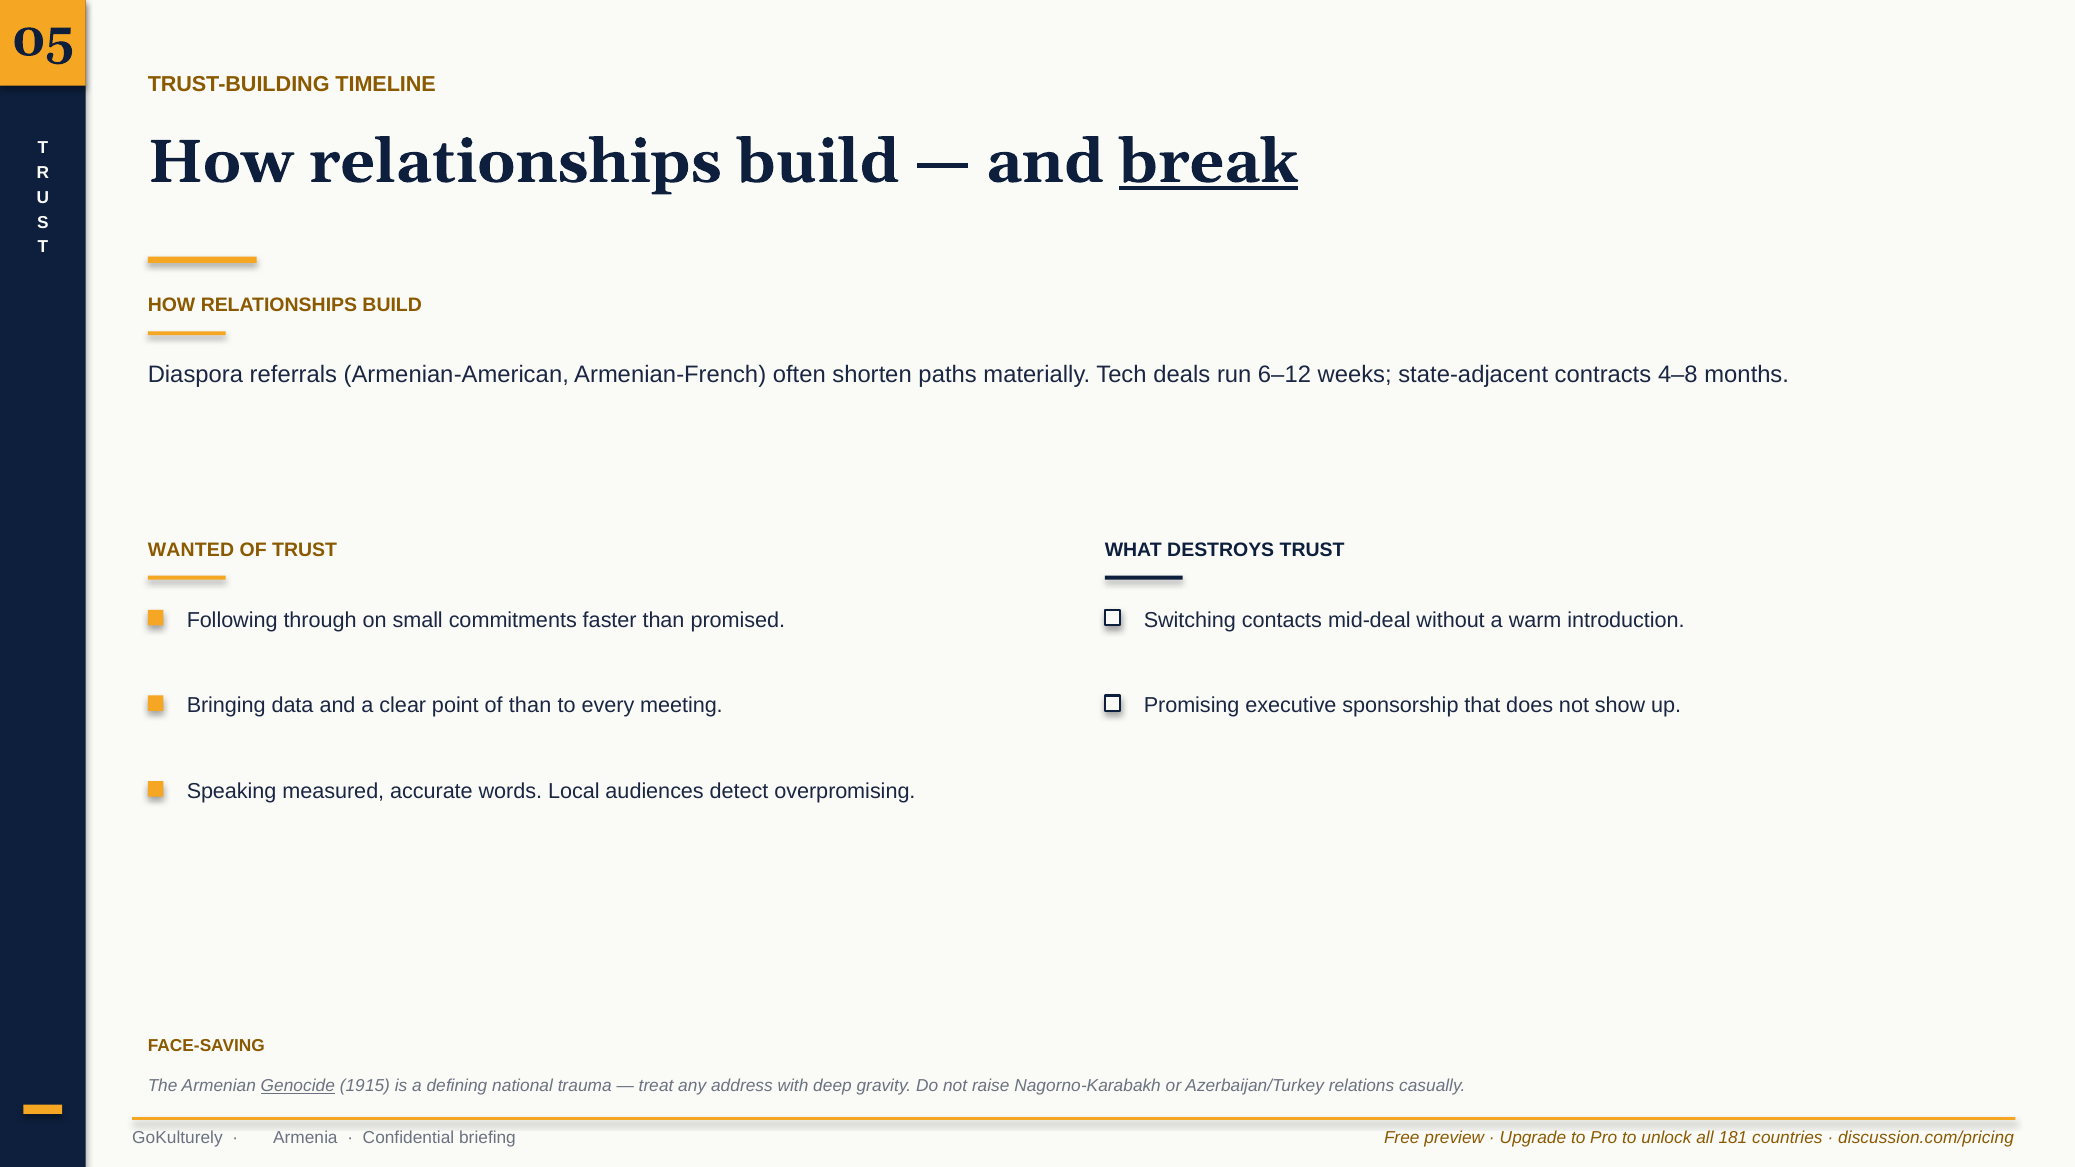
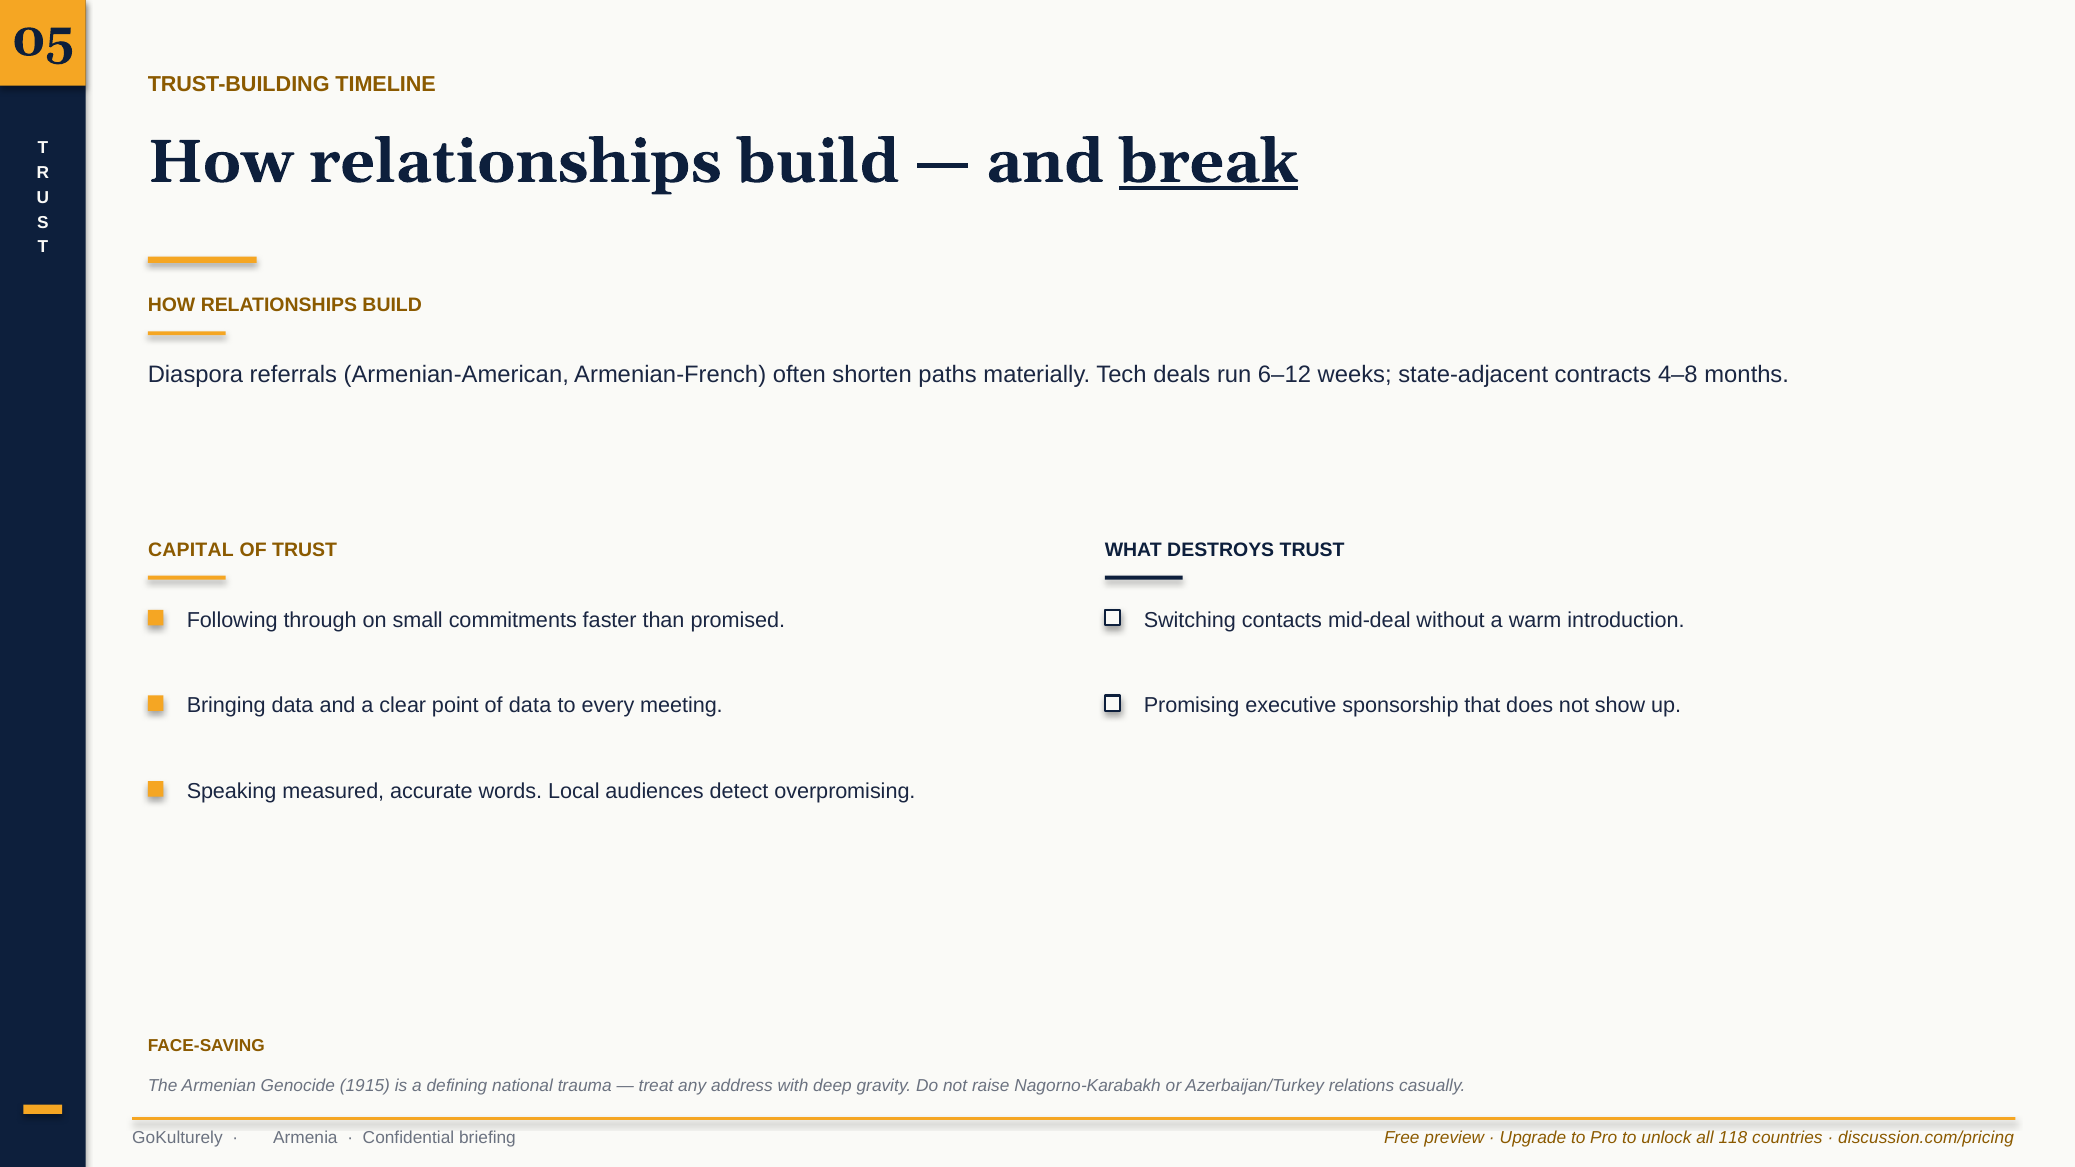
WANTED: WANTED -> CAPITAL
of than: than -> data
Genocide underline: present -> none
181: 181 -> 118
